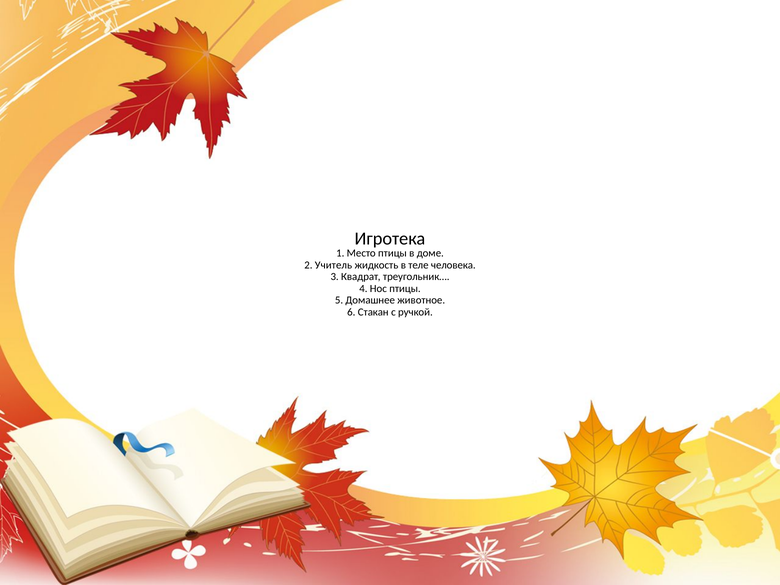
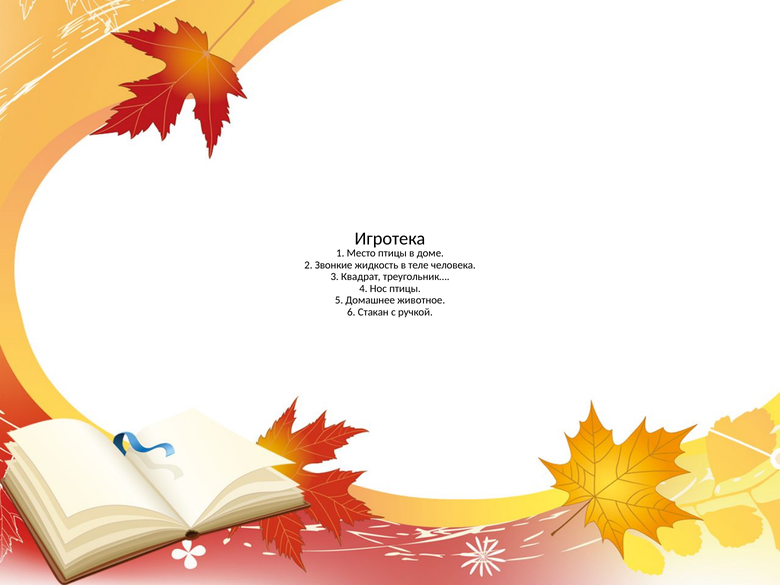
Учитель: Учитель -> Звонкие
